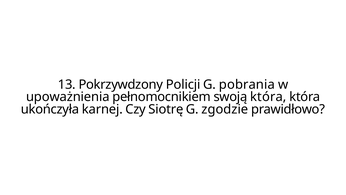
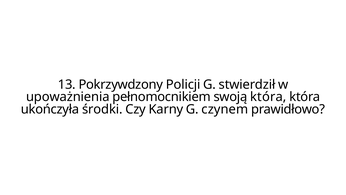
pobrania: pobrania -> stwierdził
karnej: karnej -> środki
Siotrę: Siotrę -> Karny
zgodzie: zgodzie -> czynem
